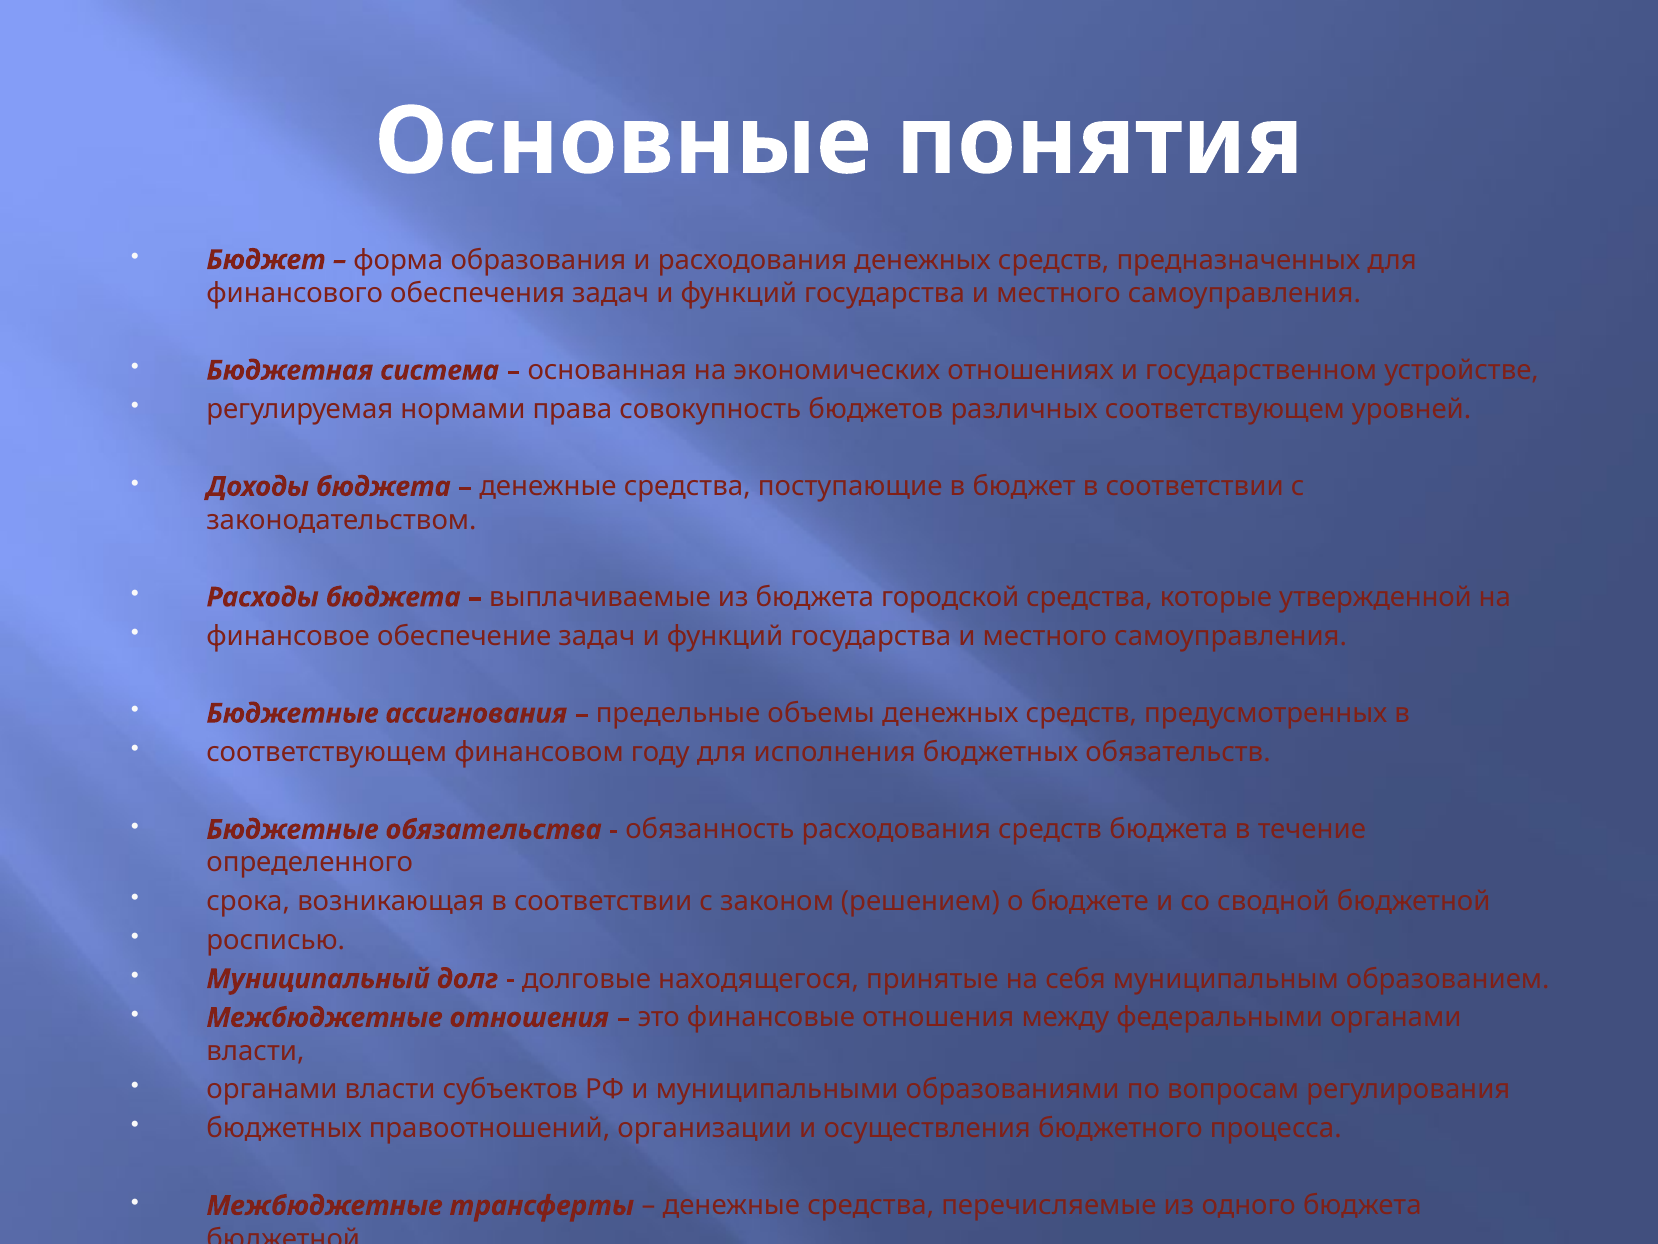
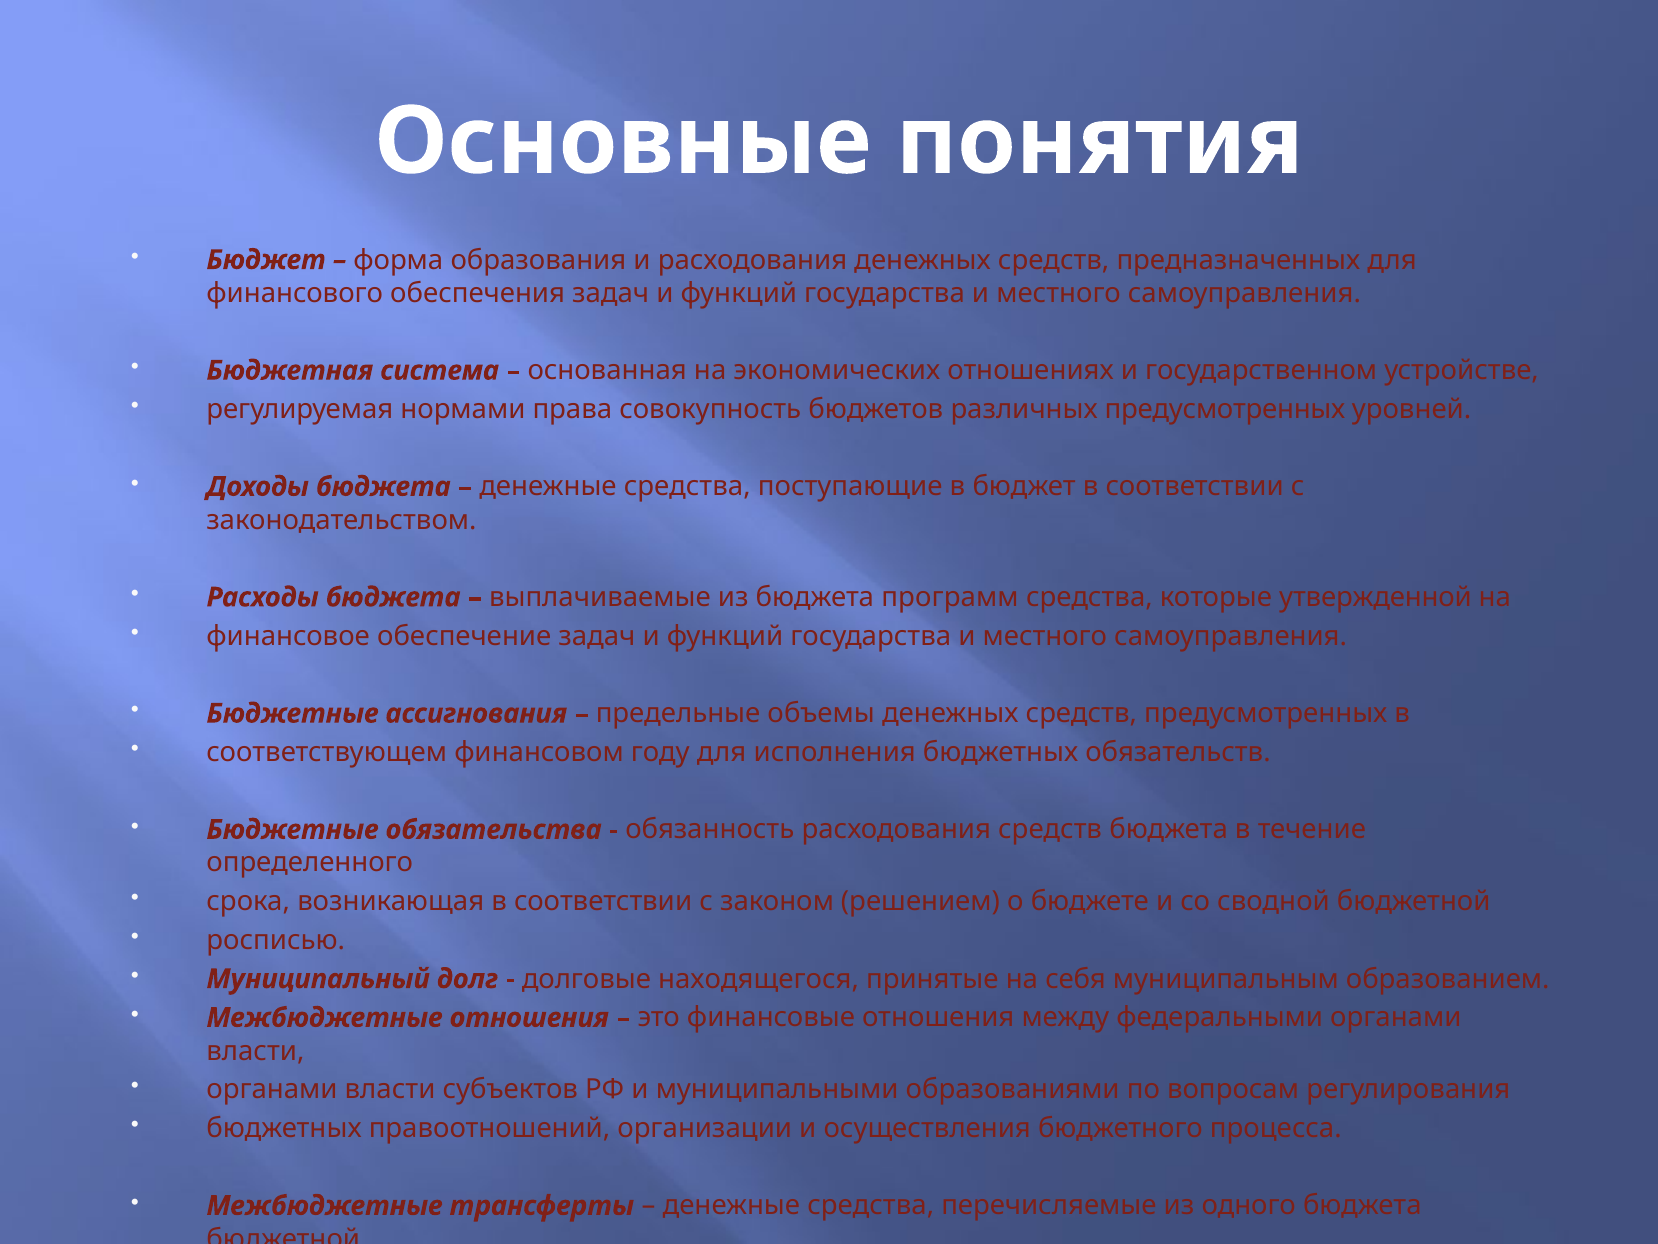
различных соответствующем: соответствующем -> предусмотренных
городской: городской -> программ
